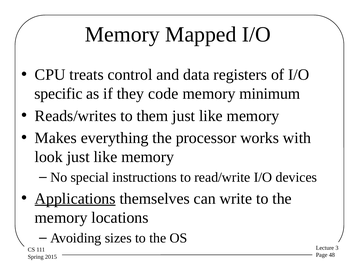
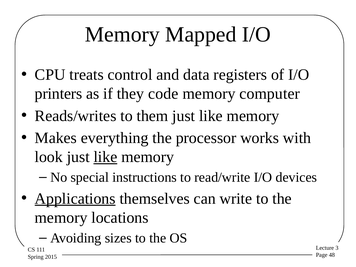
specific: specific -> printers
minimum: minimum -> computer
like at (105, 157) underline: none -> present
